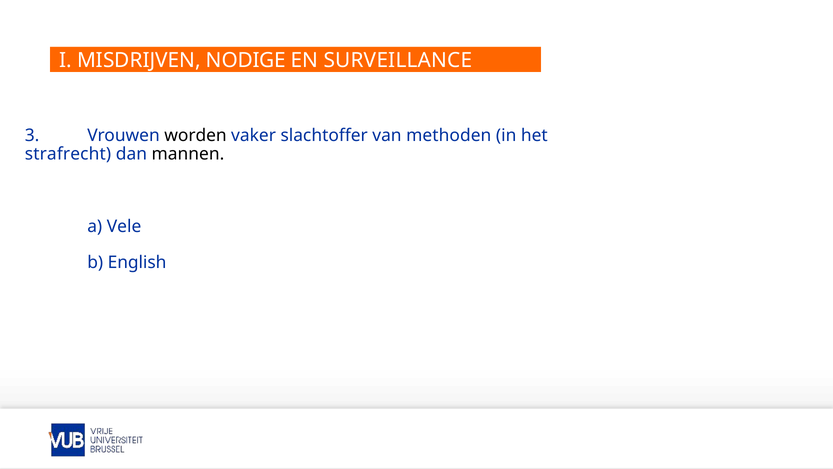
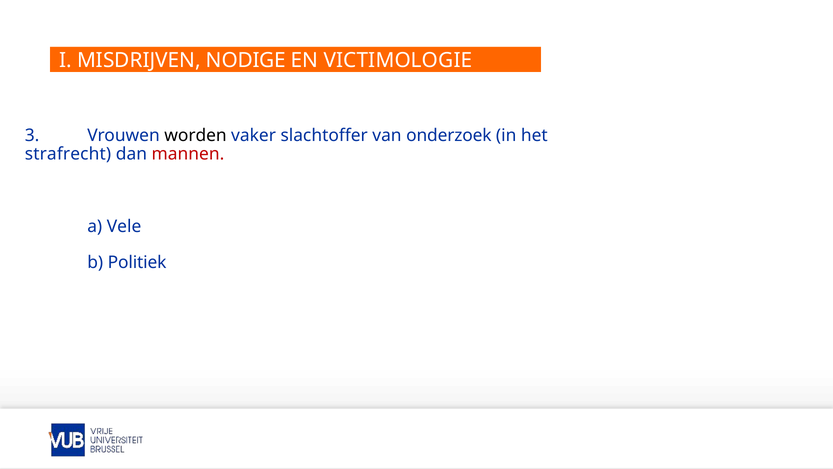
SURVEILLANCE: SURVEILLANCE -> VICTIMOLOGIE
methoden: methoden -> onderzoek
mannen colour: black -> red
English: English -> Politiek
